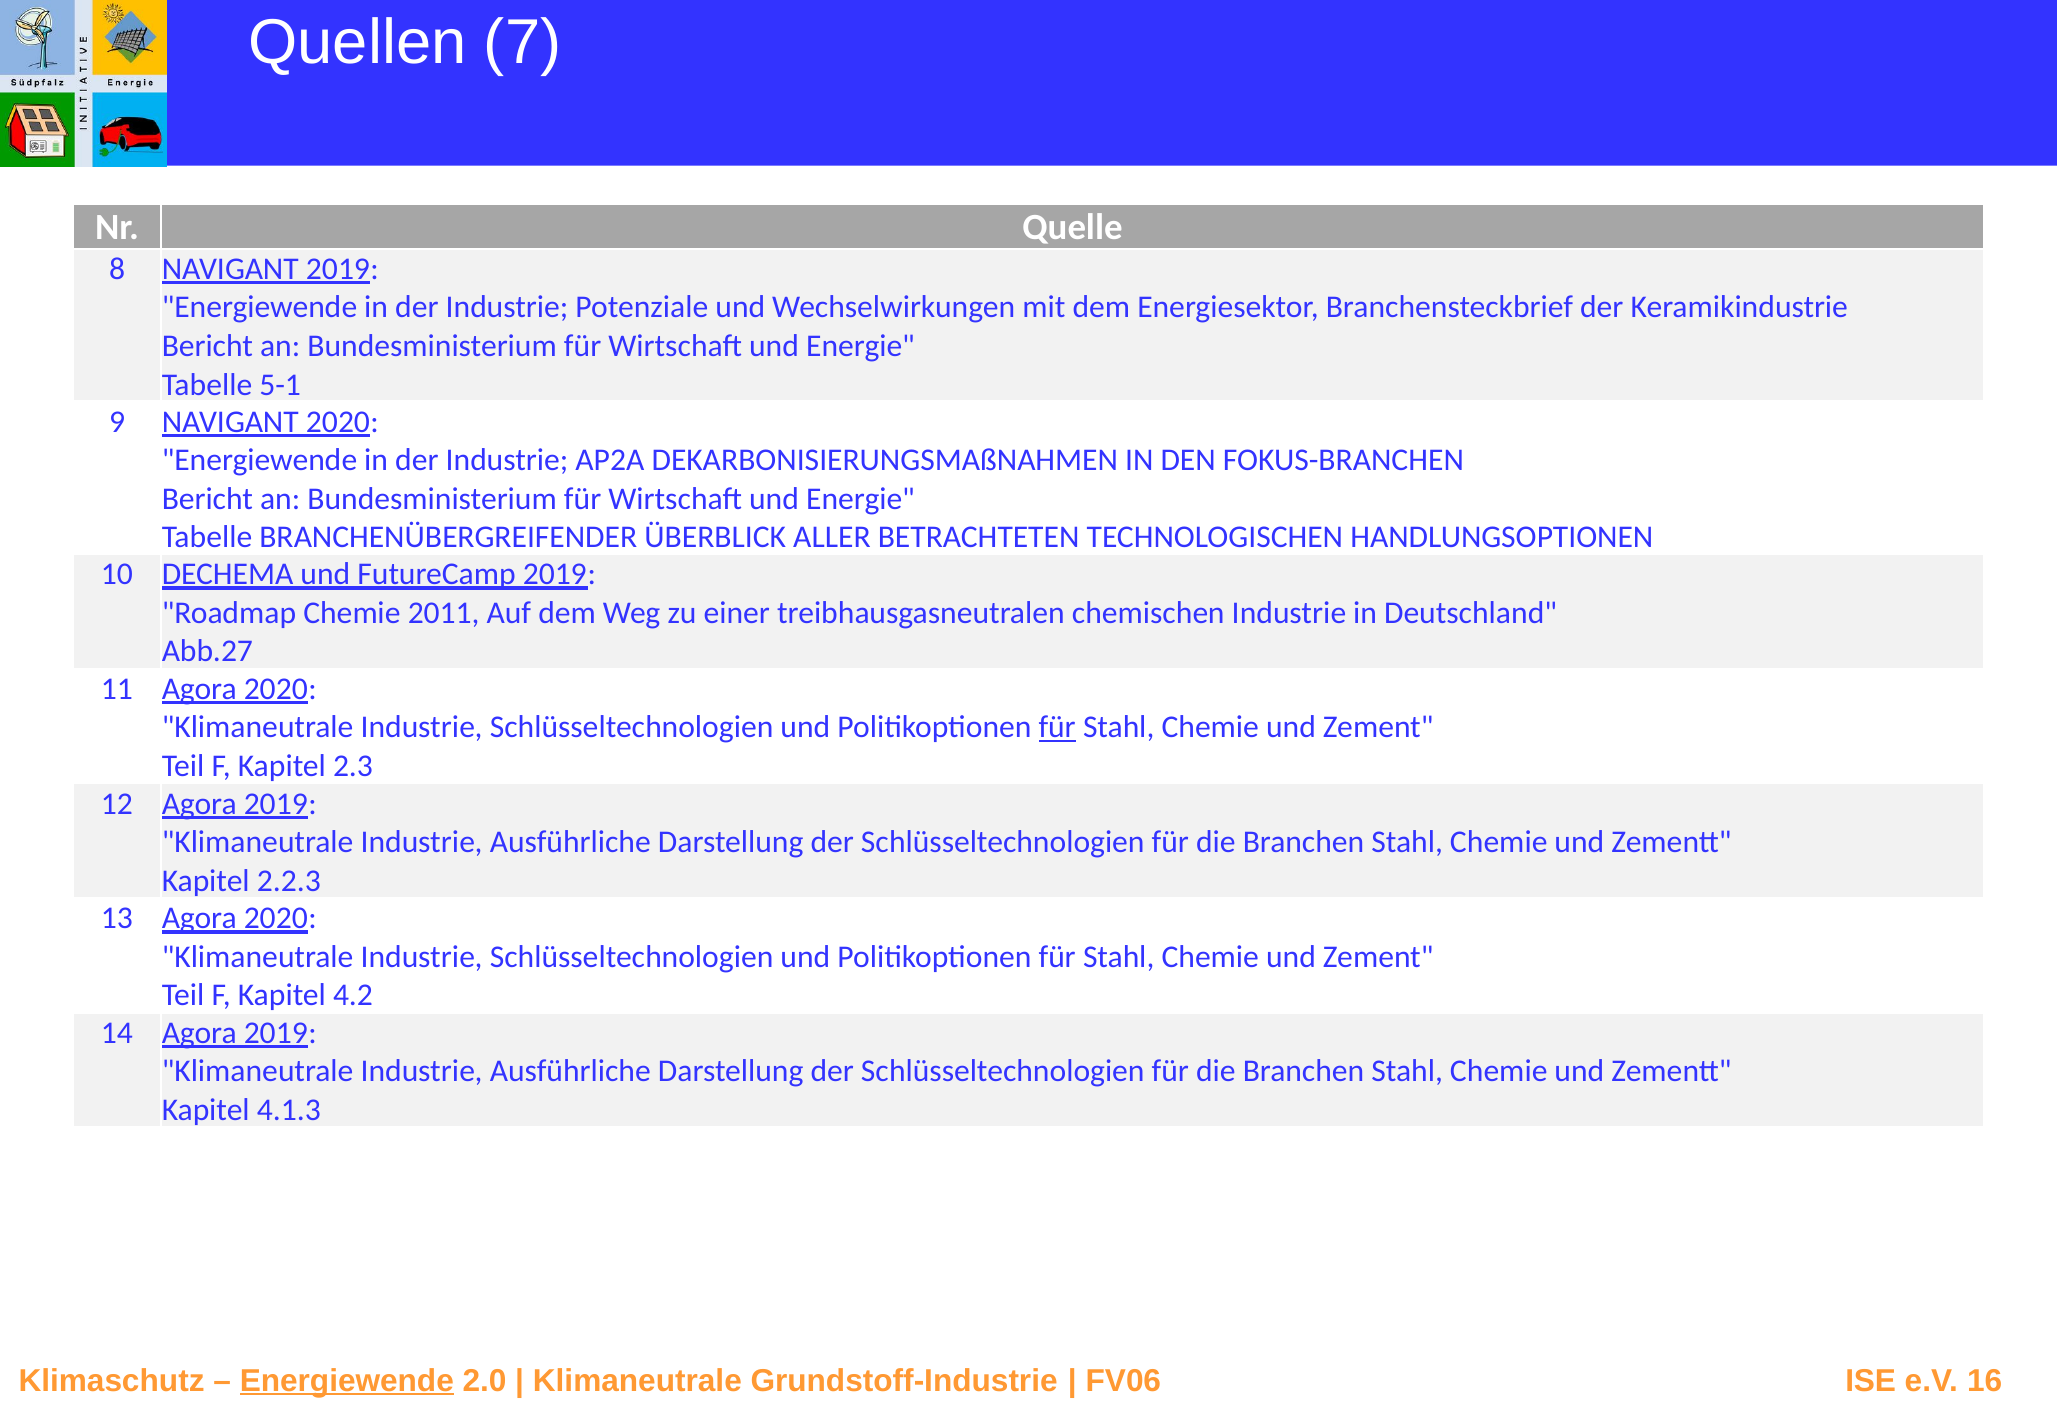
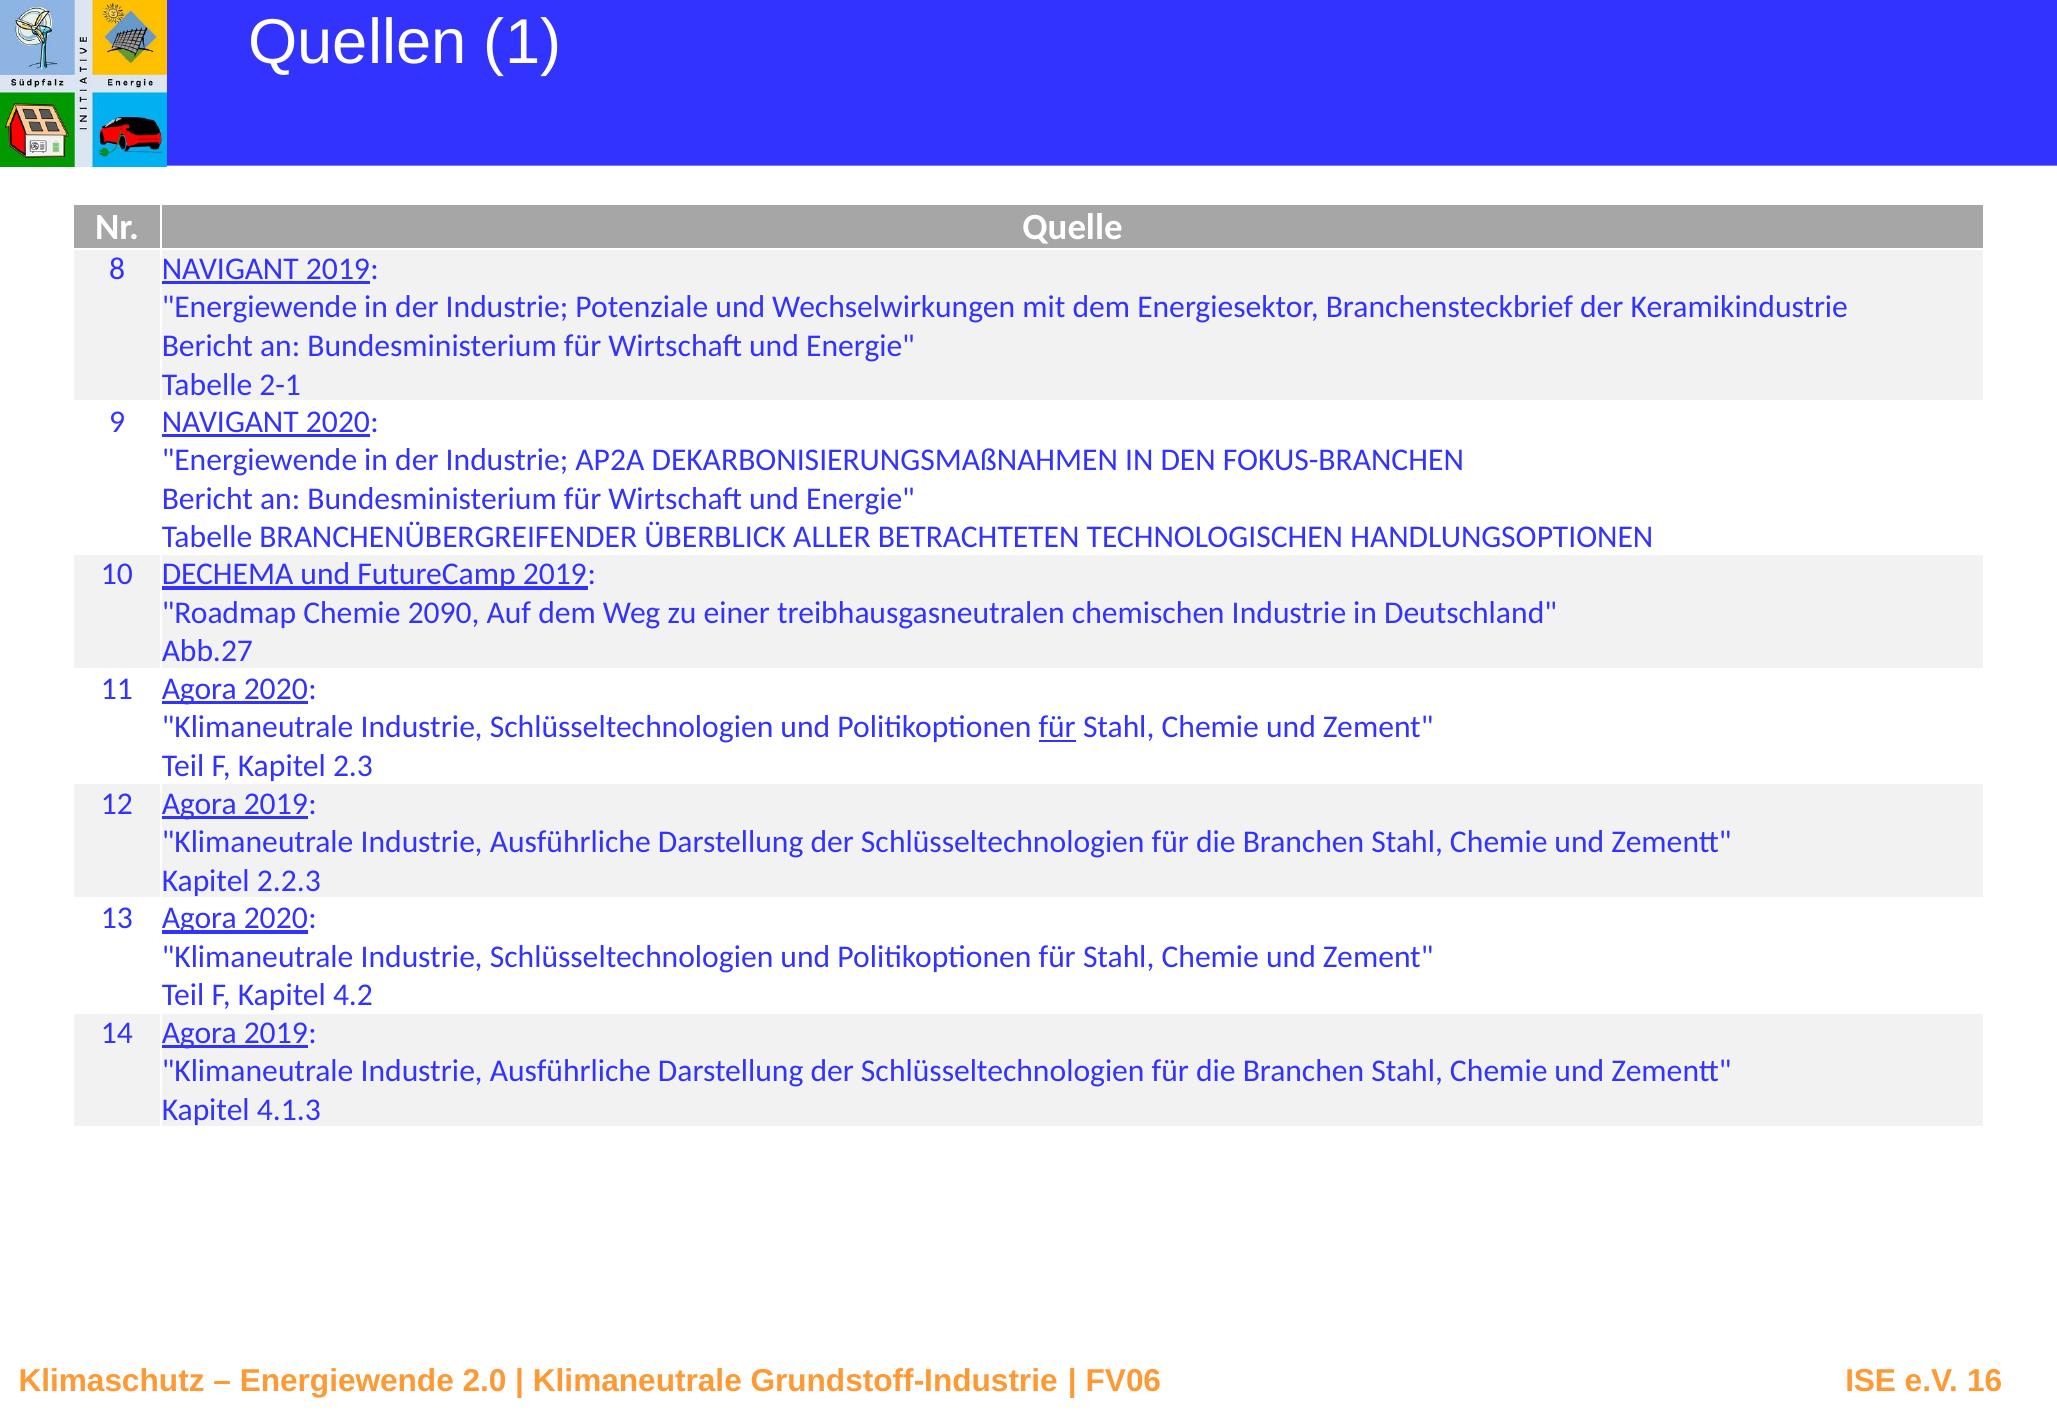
7: 7 -> 1
5-1: 5-1 -> 2-1
2011: 2011 -> 2090
Energiewende at (347, 1381) underline: present -> none
